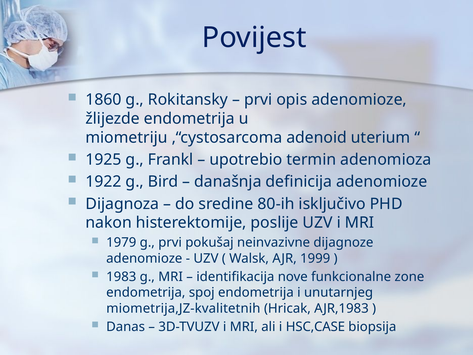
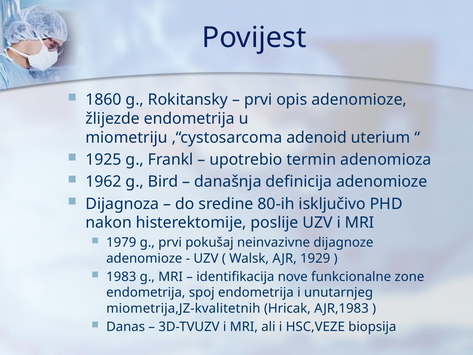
1922: 1922 -> 1962
1999: 1999 -> 1929
HSC,CASE: HSC,CASE -> HSC,VEZE
